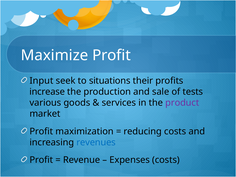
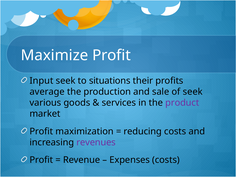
increase: increase -> average
of tests: tests -> seek
revenues colour: blue -> purple
